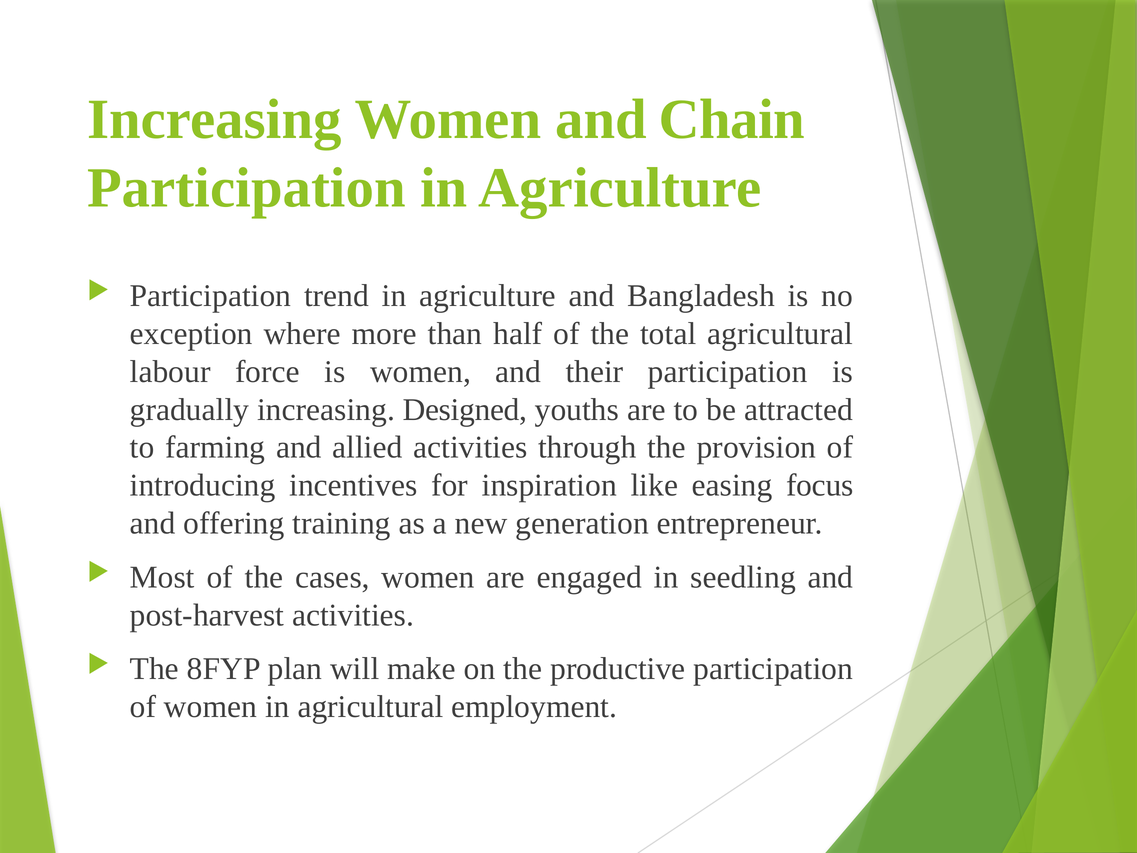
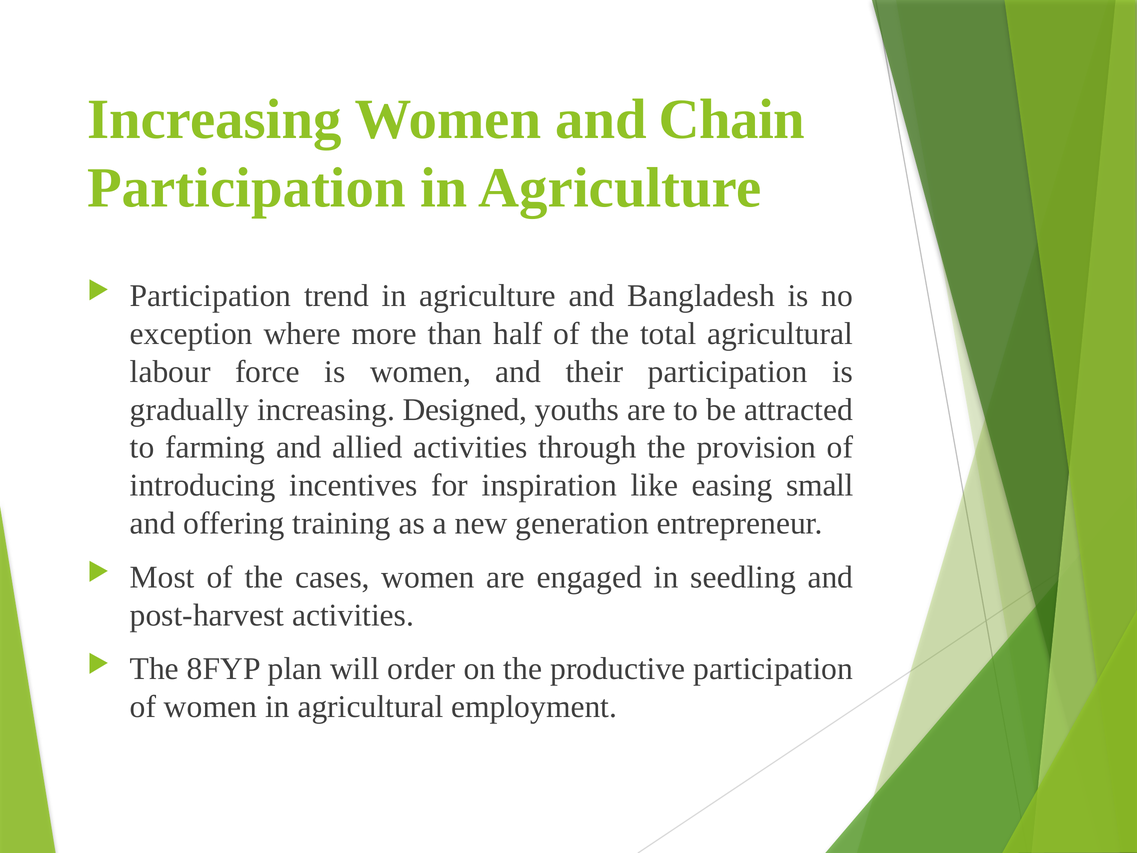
focus: focus -> small
make: make -> order
